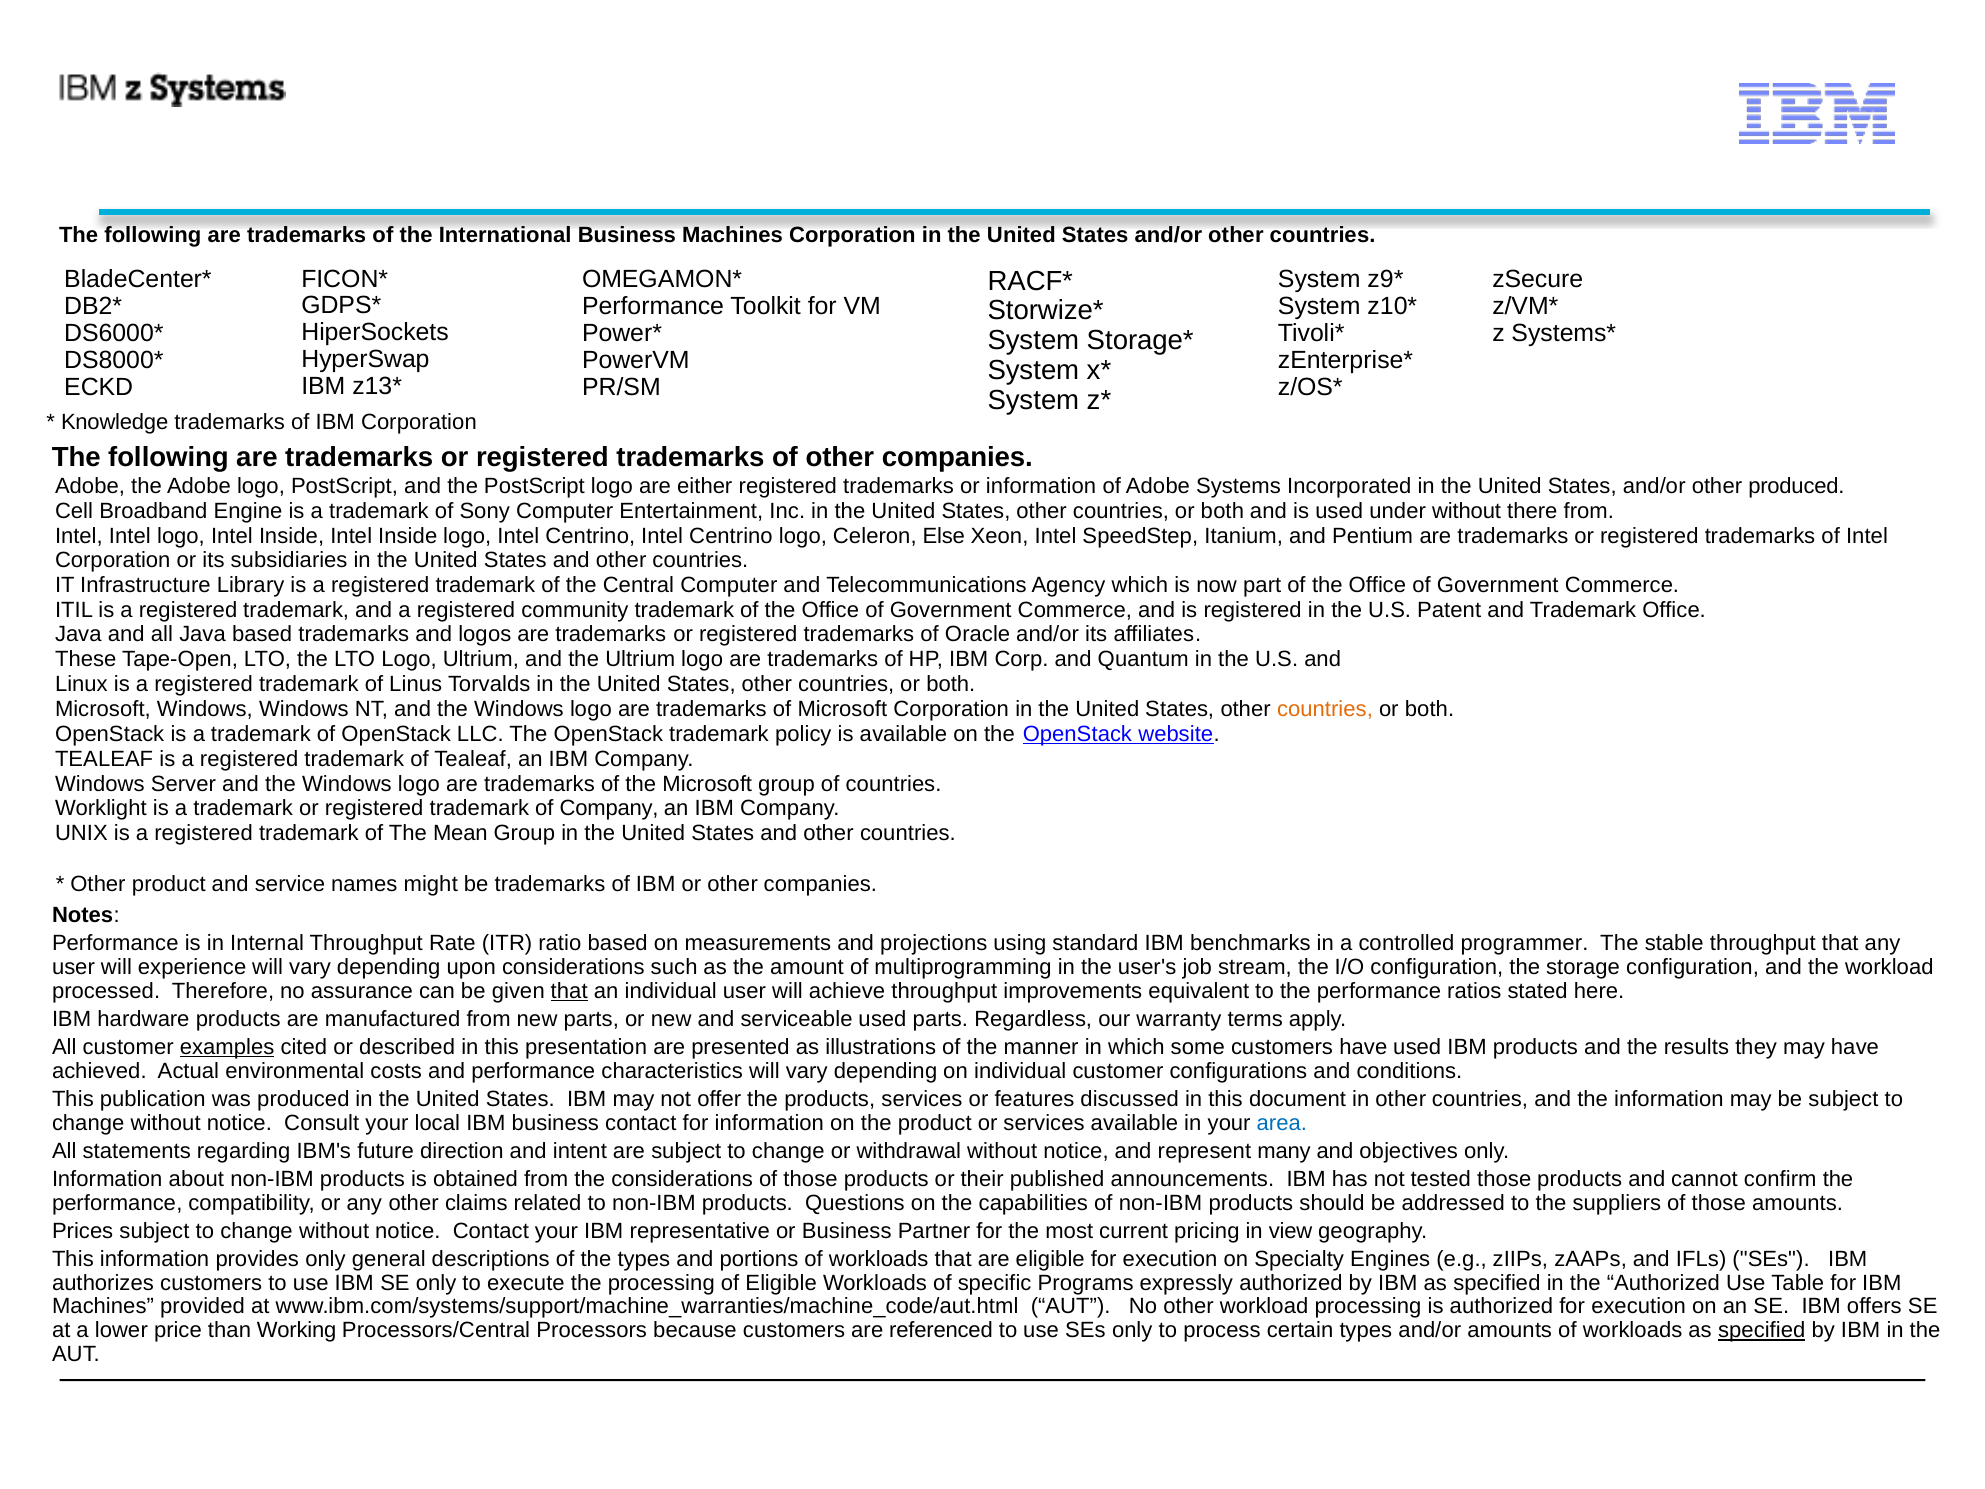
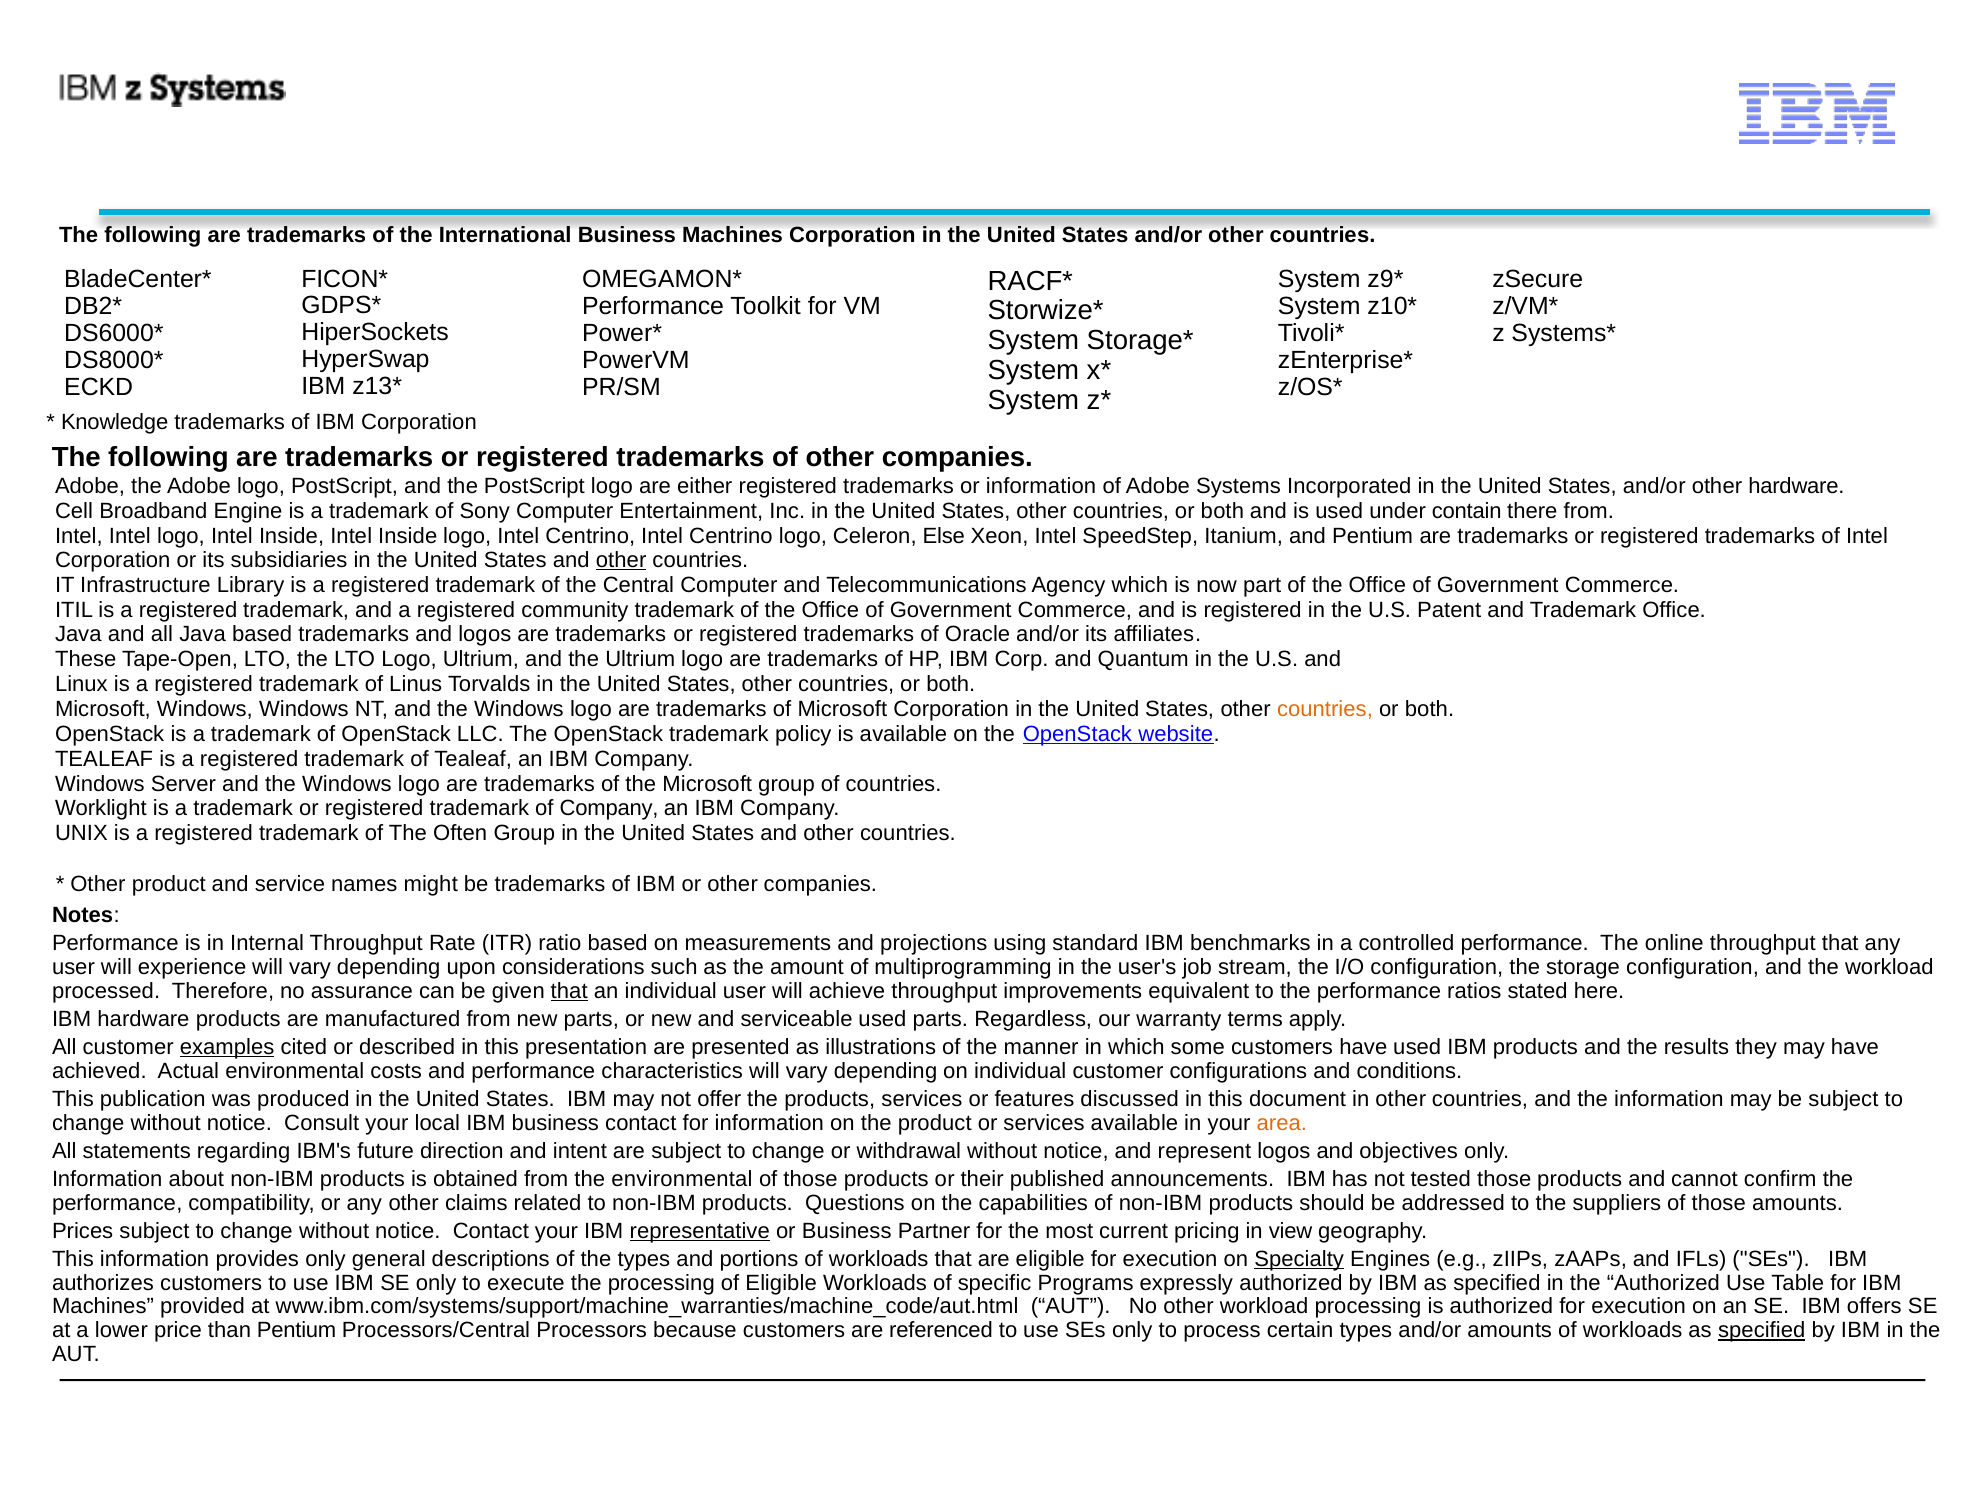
other produced: produced -> hardware
under without: without -> contain
other at (621, 560) underline: none -> present
Mean: Mean -> Often
controlled programmer: programmer -> performance
stable: stable -> online
area colour: blue -> orange
represent many: many -> logos
the considerations: considerations -> environmental
representative underline: none -> present
Specialty underline: none -> present
than Working: Working -> Pentium
